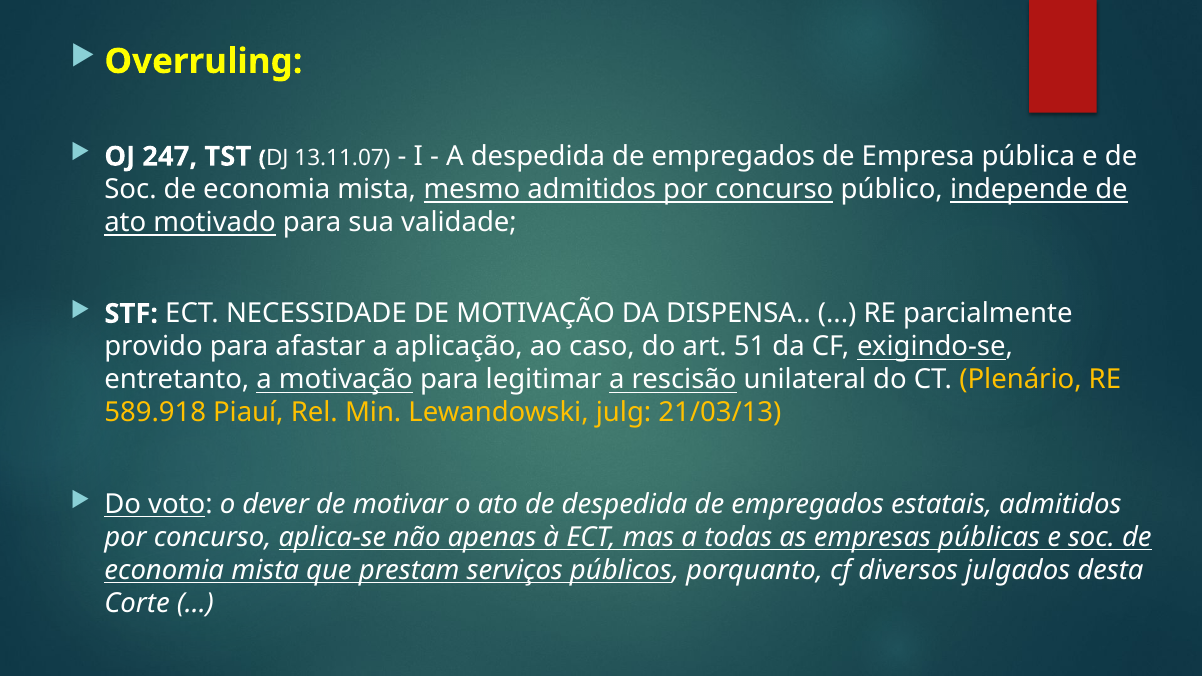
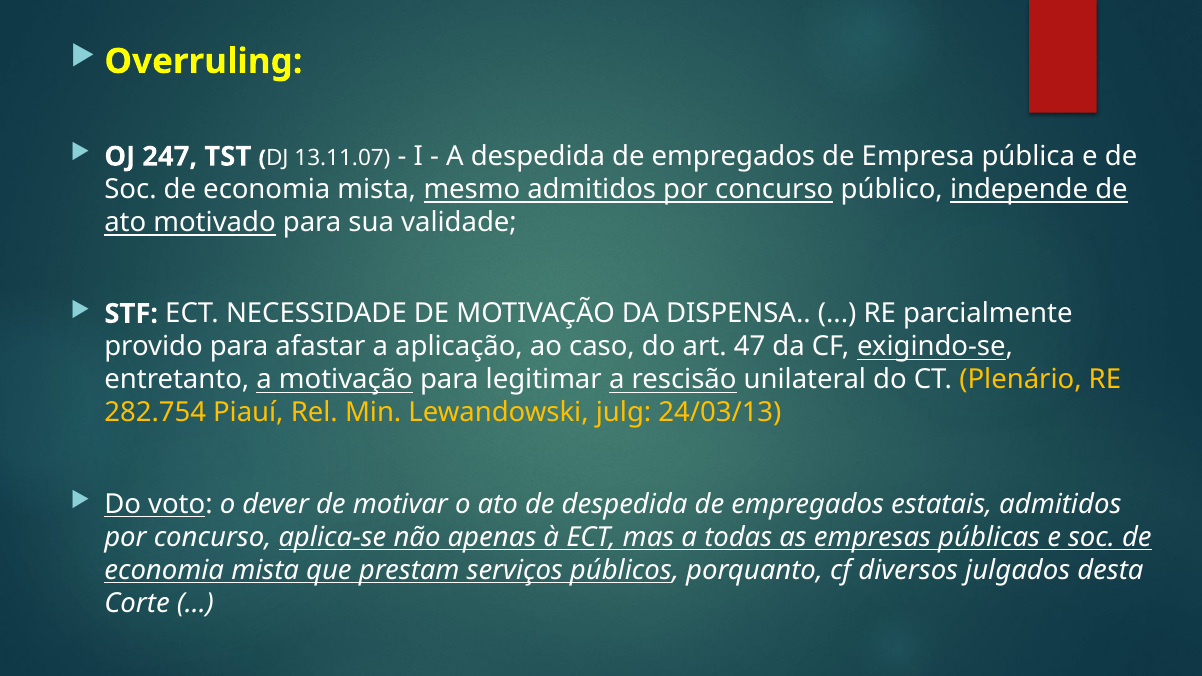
51: 51 -> 47
589.918: 589.918 -> 282.754
21/03/13: 21/03/13 -> 24/03/13
